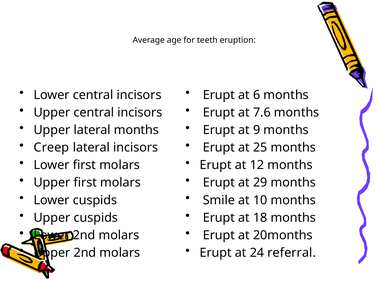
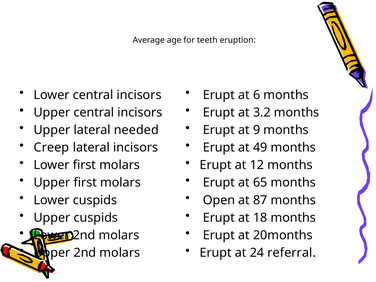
7.6: 7.6 -> 3.2
lateral months: months -> needed
25: 25 -> 49
29: 29 -> 65
Smile: Smile -> Open
10: 10 -> 87
